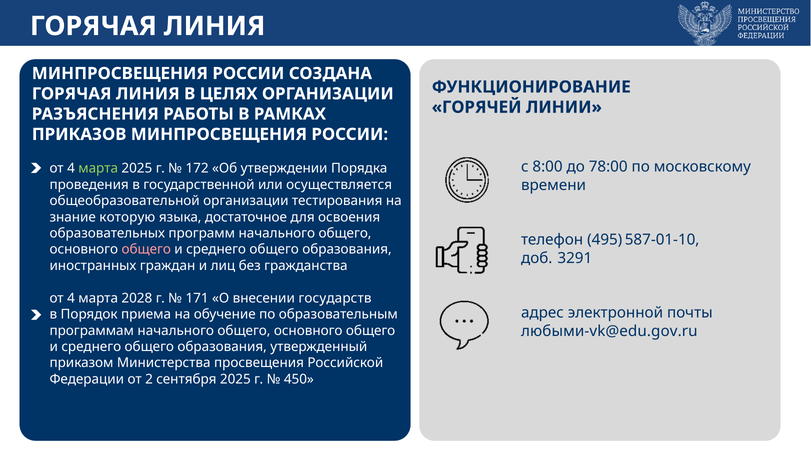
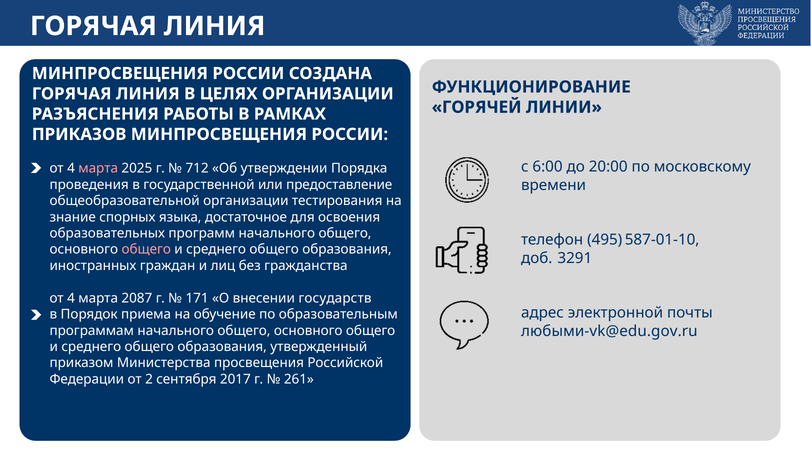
8:00: 8:00 -> 6:00
78:00: 78:00 -> 20:00
марта at (98, 169) colour: light green -> pink
172: 172 -> 712
осуществляется: осуществляется -> предоставление
которую: которую -> спорных
2028: 2028 -> 2087
сентября 2025: 2025 -> 2017
450: 450 -> 261
